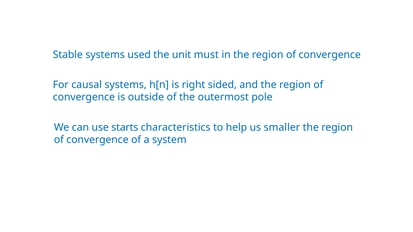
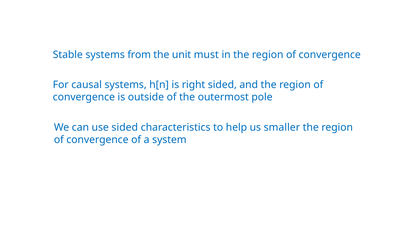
used: used -> from
use starts: starts -> sided
